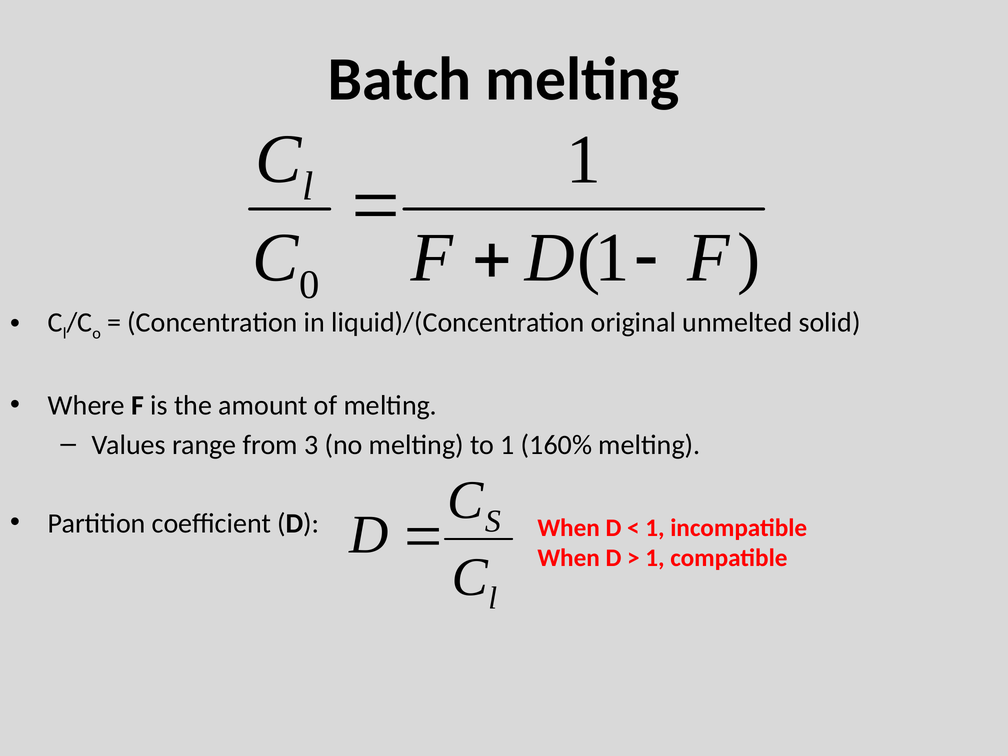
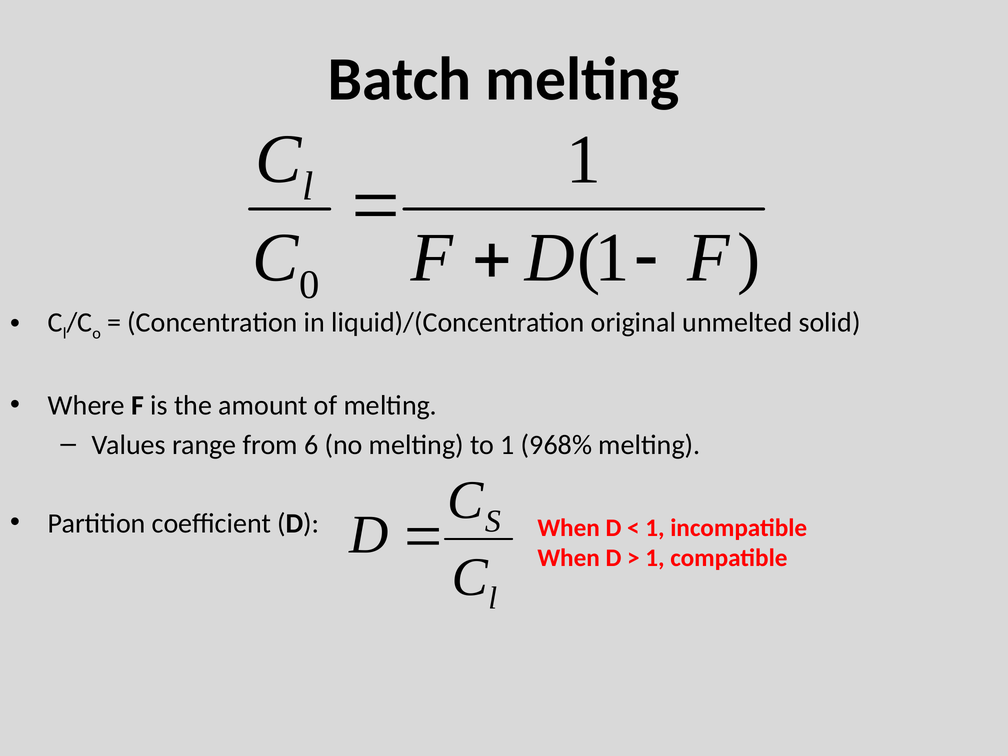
3: 3 -> 6
160%: 160% -> 968%
